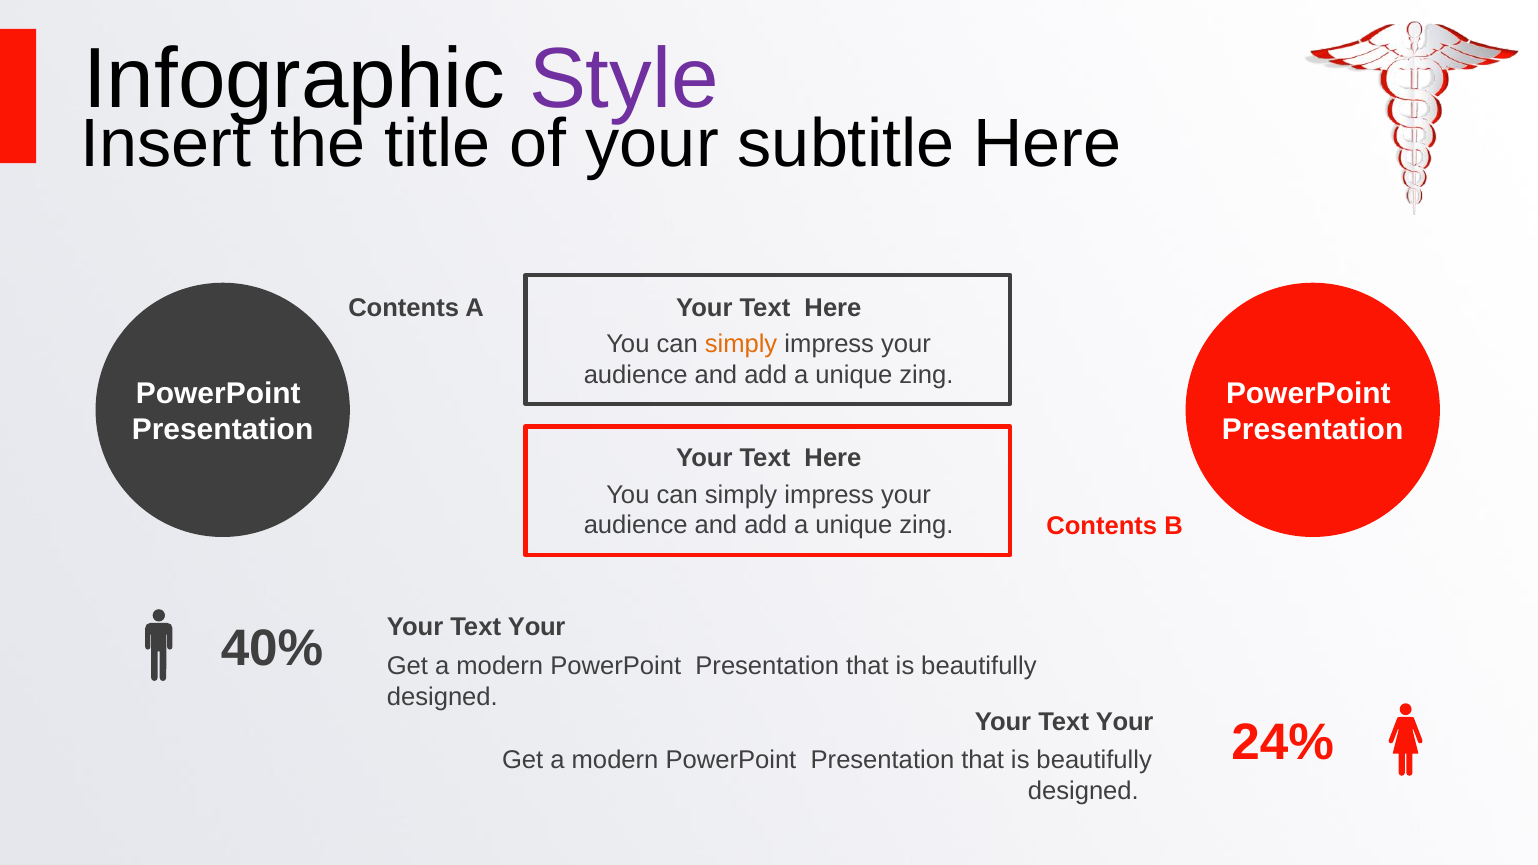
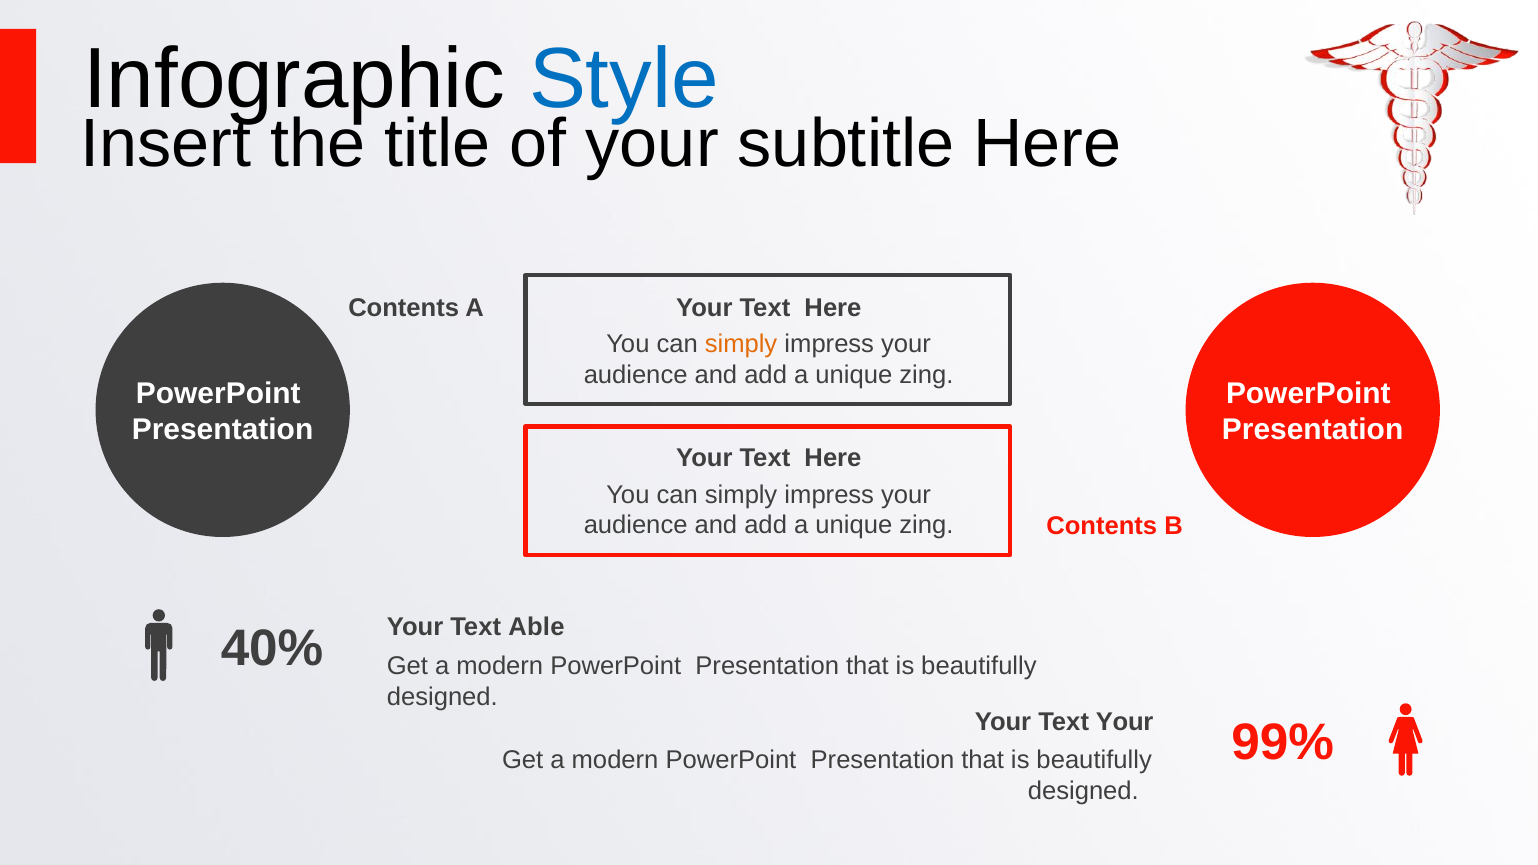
Style colour: purple -> blue
Your at (537, 628): Your -> Able
24%: 24% -> 99%
